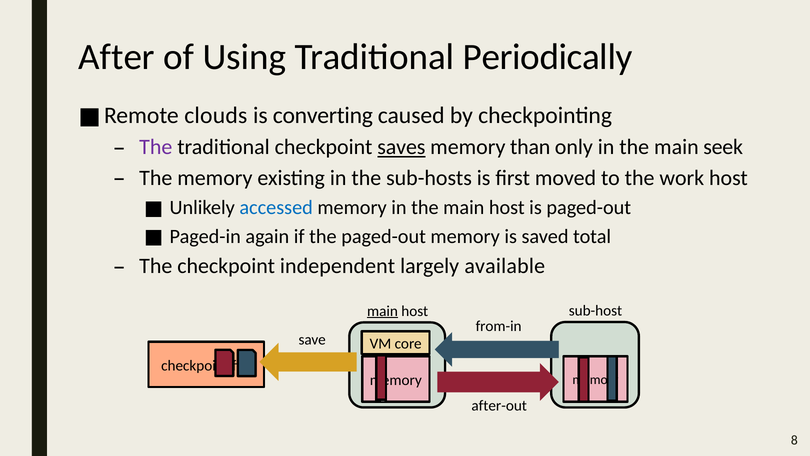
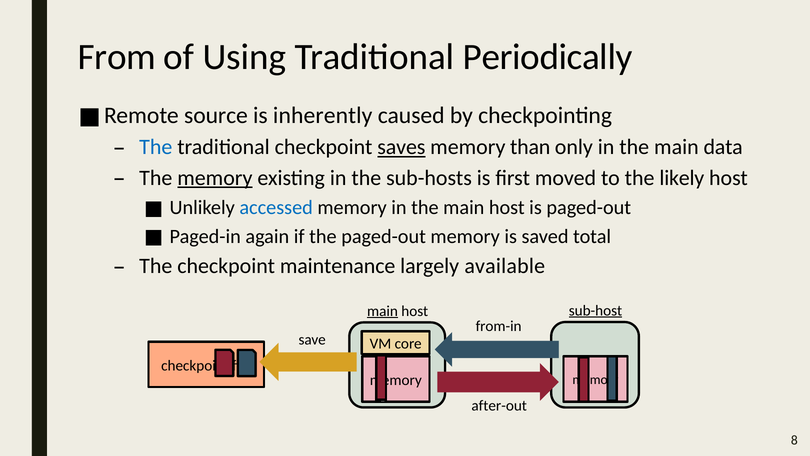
After: After -> From
clouds: clouds -> source
converting: converting -> inherently
The at (156, 147) colour: purple -> blue
seek: seek -> data
memory at (215, 178) underline: none -> present
work: work -> likely
independent: independent -> maintenance
sub-host underline: none -> present
